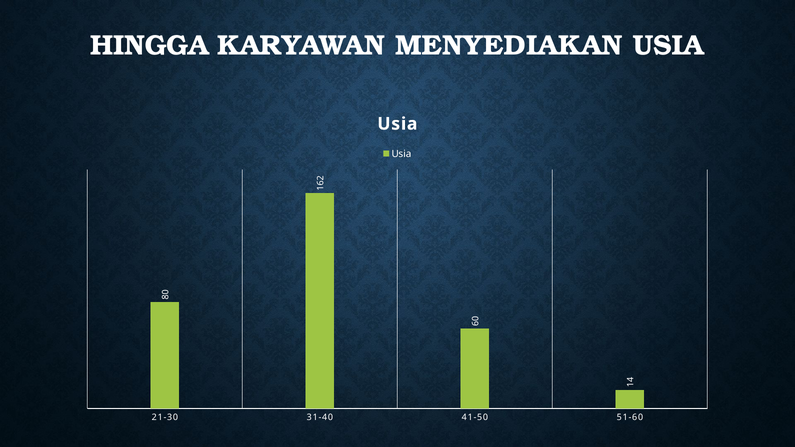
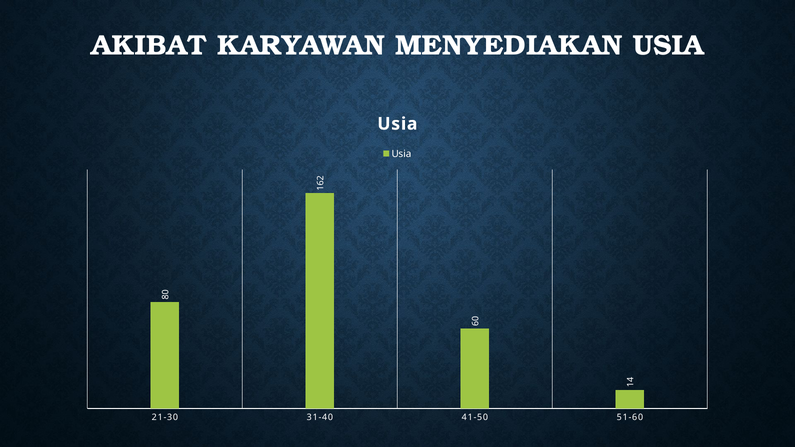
HINGGA: HINGGA -> AKIBAT
